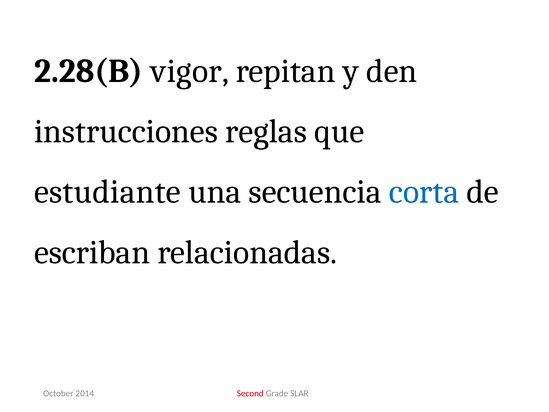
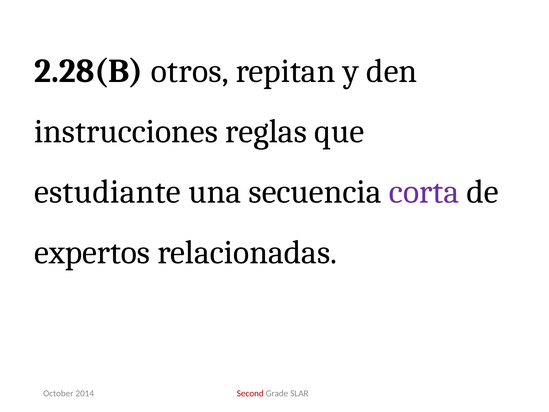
vigor: vigor -> otros
corta colour: blue -> purple
escriban: escriban -> expertos
